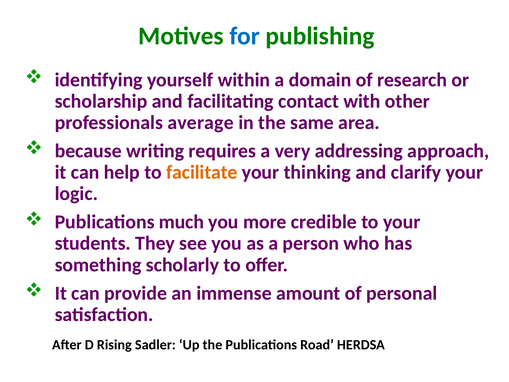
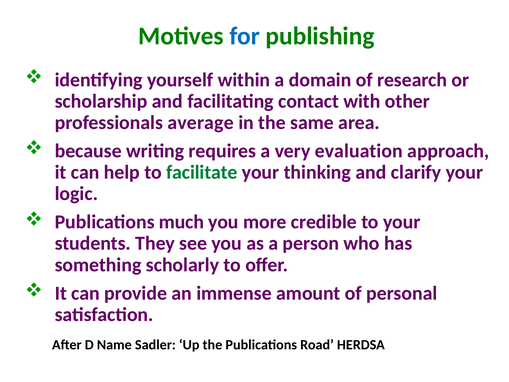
addressing: addressing -> evaluation
facilitate colour: orange -> green
Rising: Rising -> Name
